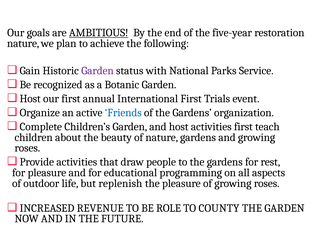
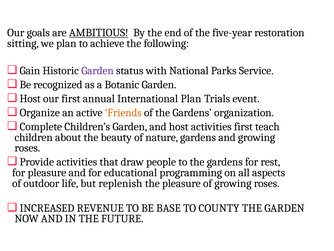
nature at (23, 43): nature -> sitting
International First: First -> Plan
Friends colour: blue -> orange
ROLE: ROLE -> BASE
